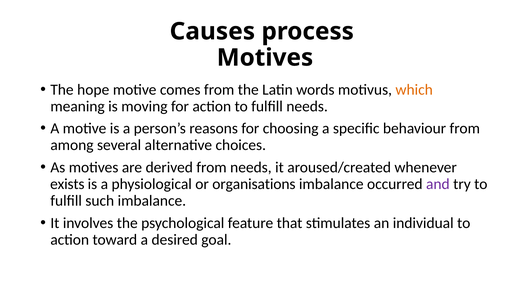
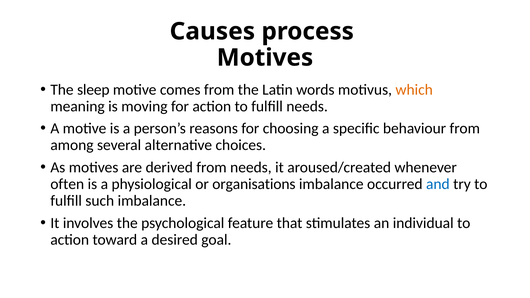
hope: hope -> sleep
exists: exists -> often
and colour: purple -> blue
